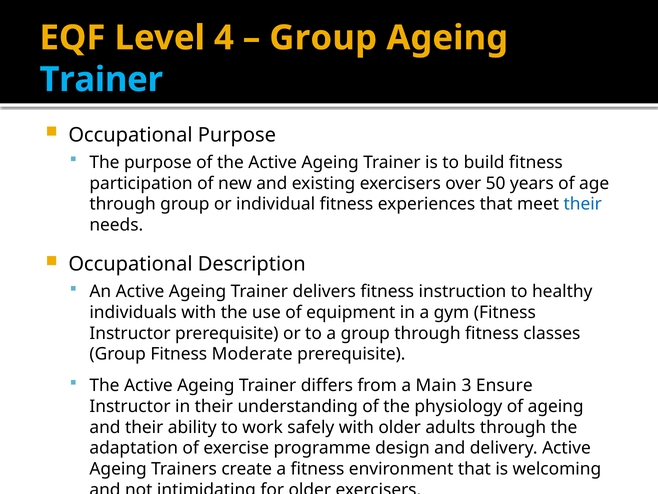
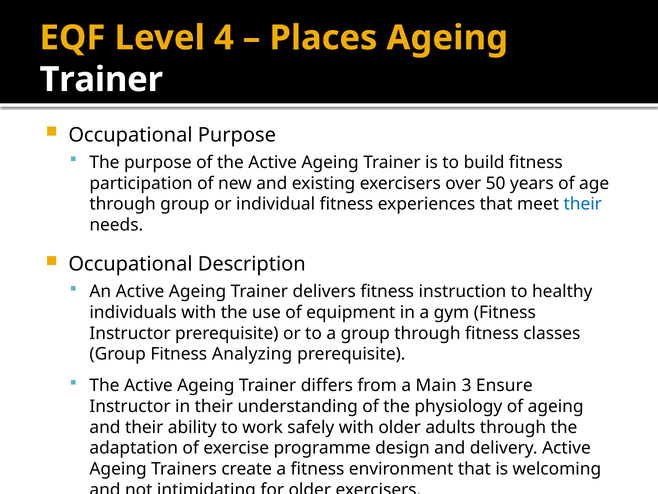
Group at (323, 38): Group -> Places
Trainer at (101, 80) colour: light blue -> white
Moderate: Moderate -> Analyzing
